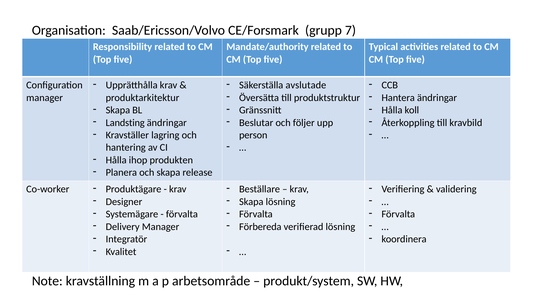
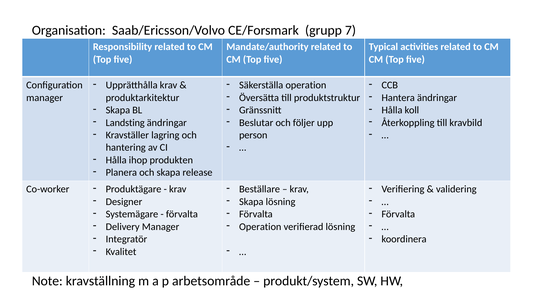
Säkerställa avslutade: avslutade -> operation
Förbereda at (260, 227): Förbereda -> Operation
